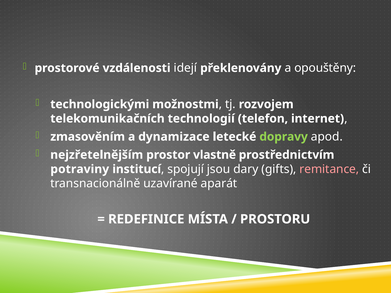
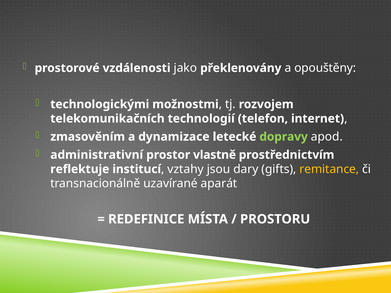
idejí: idejí -> jako
nejzřetelnějším: nejzřetelnějším -> administrativní
potraviny: potraviny -> reflektuje
spojují: spojují -> vztahy
remitance colour: pink -> yellow
